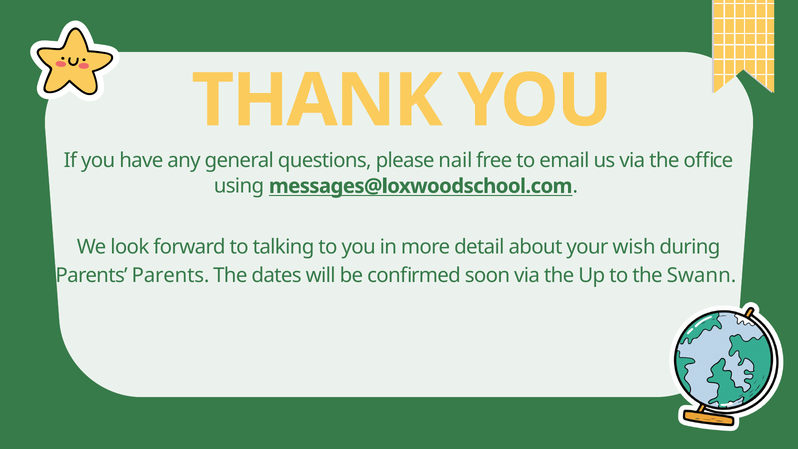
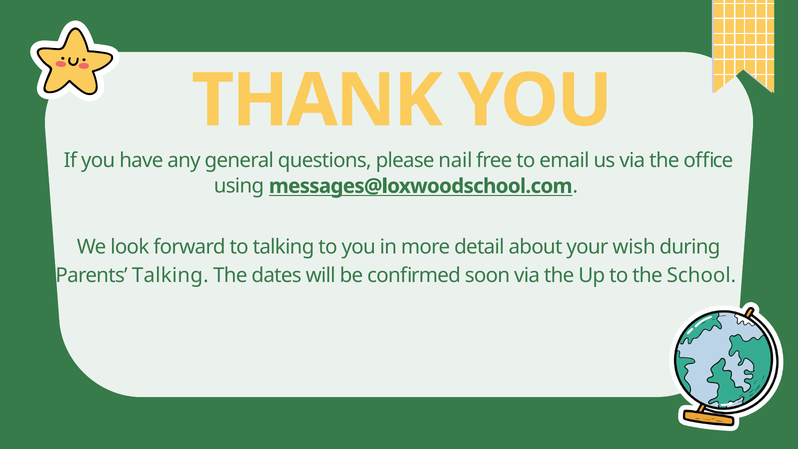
Parents Parents: Parents -> Talking
Swann: Swann -> School
